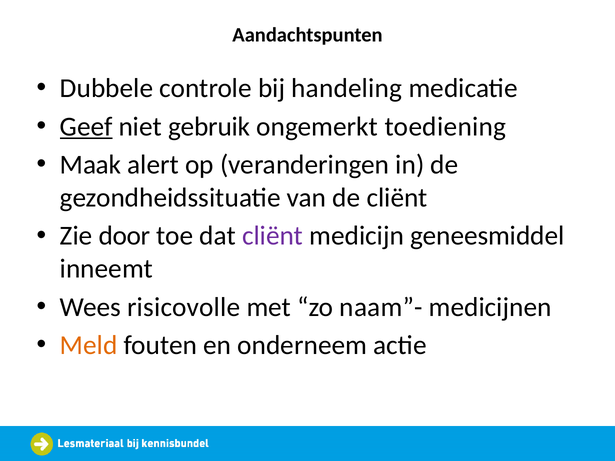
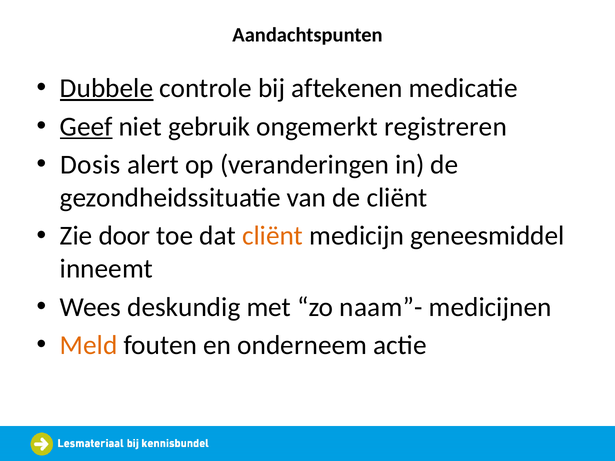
Dubbele underline: none -> present
handeling: handeling -> aftekenen
toediening: toediening -> registreren
Maak: Maak -> Dosis
cliënt at (273, 236) colour: purple -> orange
risicovolle: risicovolle -> deskundig
